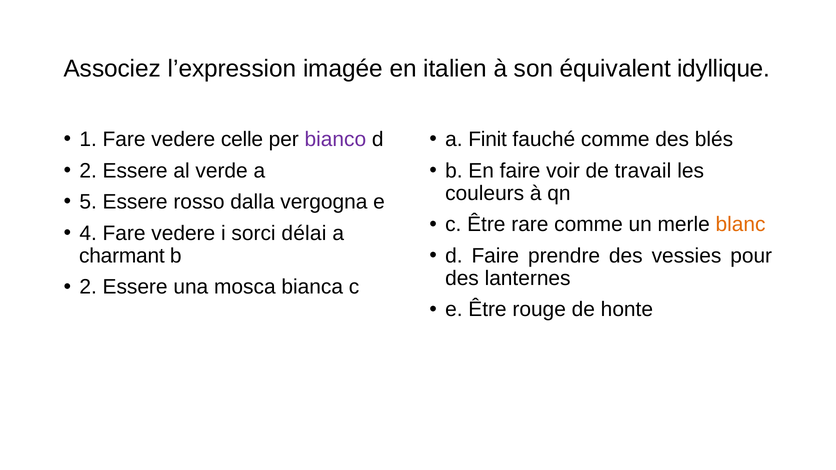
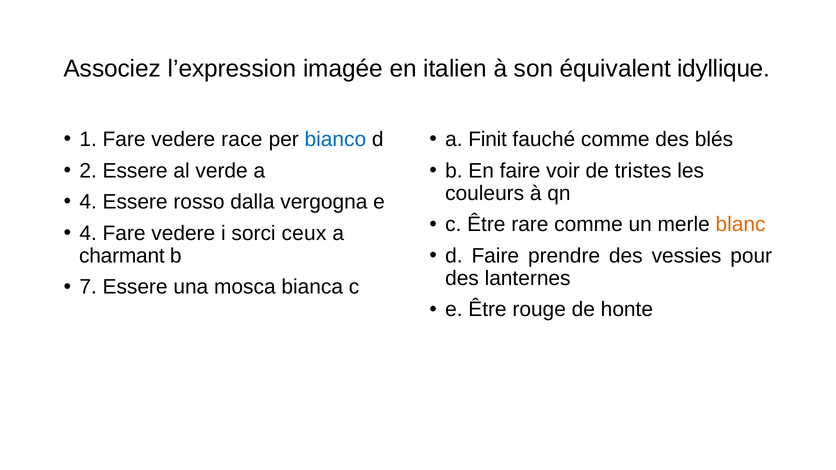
celle: celle -> race
bianco colour: purple -> blue
travail: travail -> tristes
5 at (88, 202): 5 -> 4
délai: délai -> ceux
2 at (88, 287): 2 -> 7
